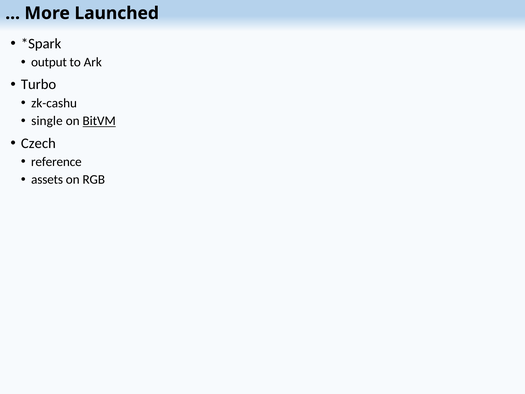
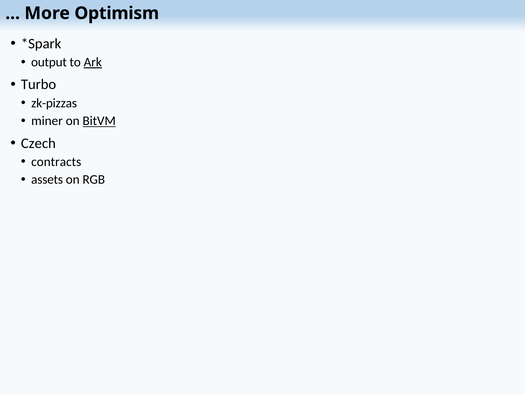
Launched: Launched -> Optimism
Ark underline: none -> present
zk-cashu: zk-cashu -> zk-pizzas
single: single -> miner
reference: reference -> contracts
